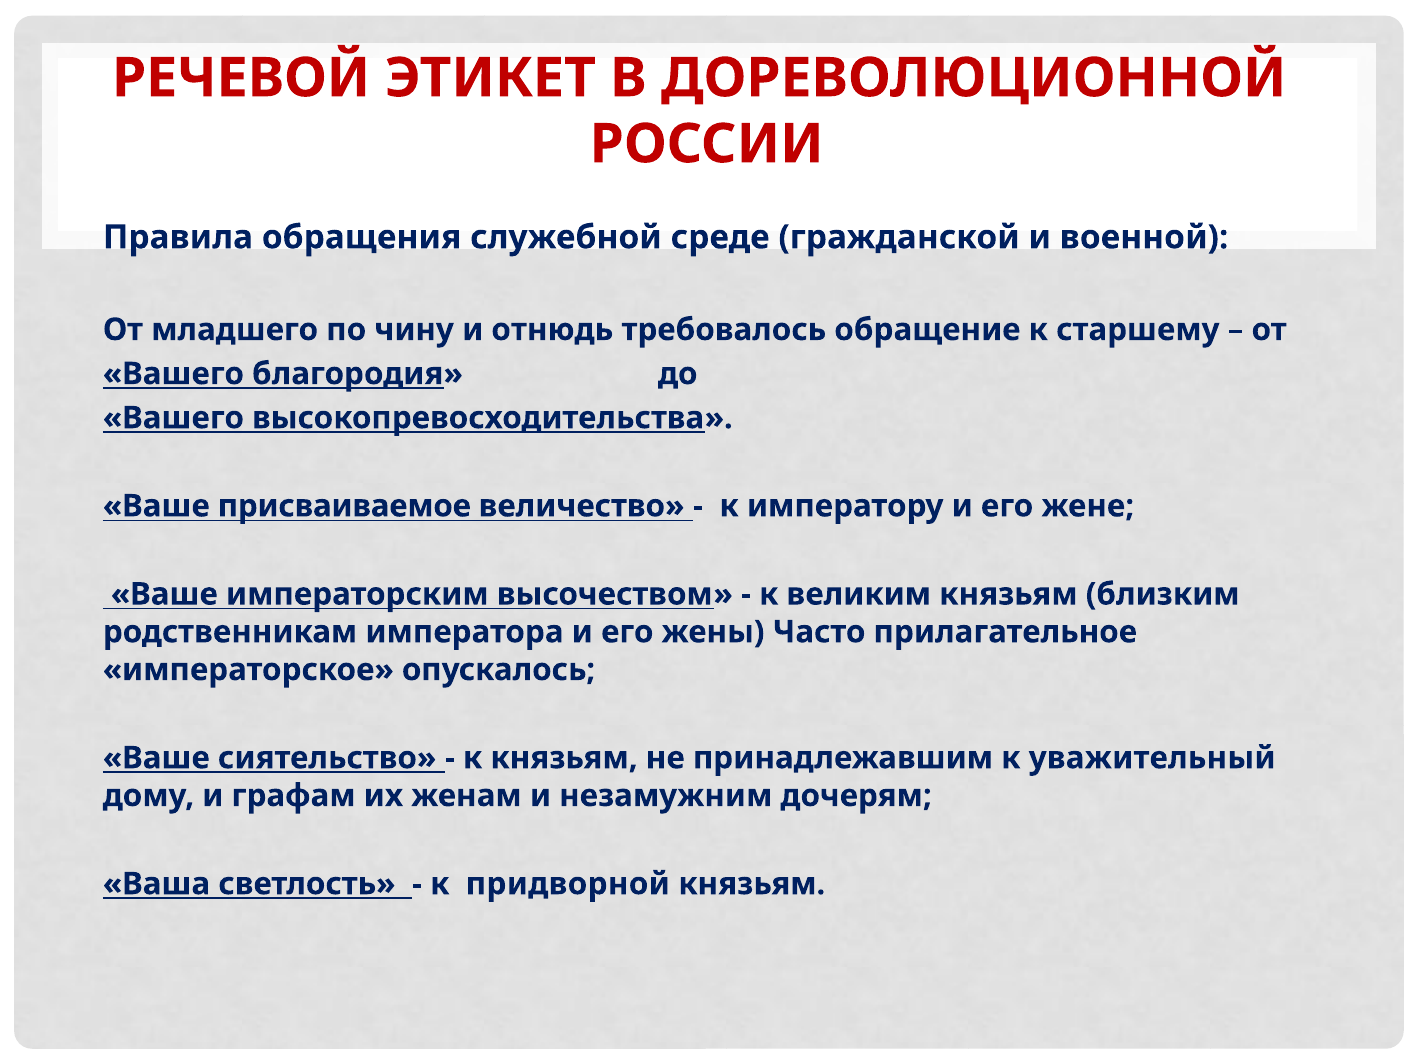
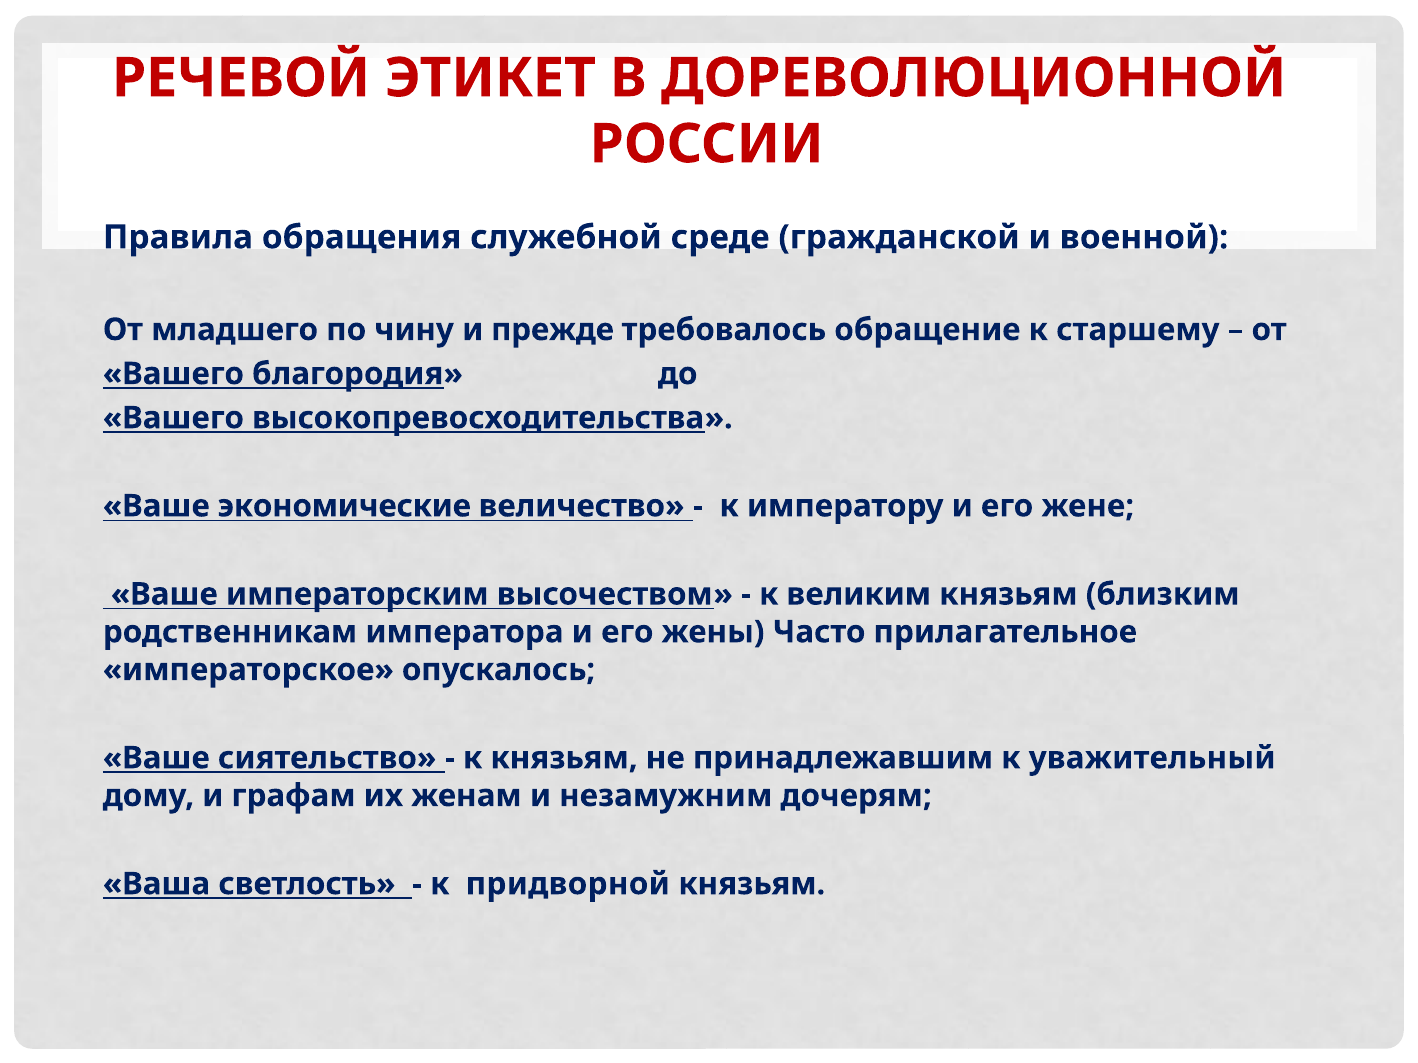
отнюдь: отнюдь -> прежде
присваиваемое: присваиваемое -> экономические
